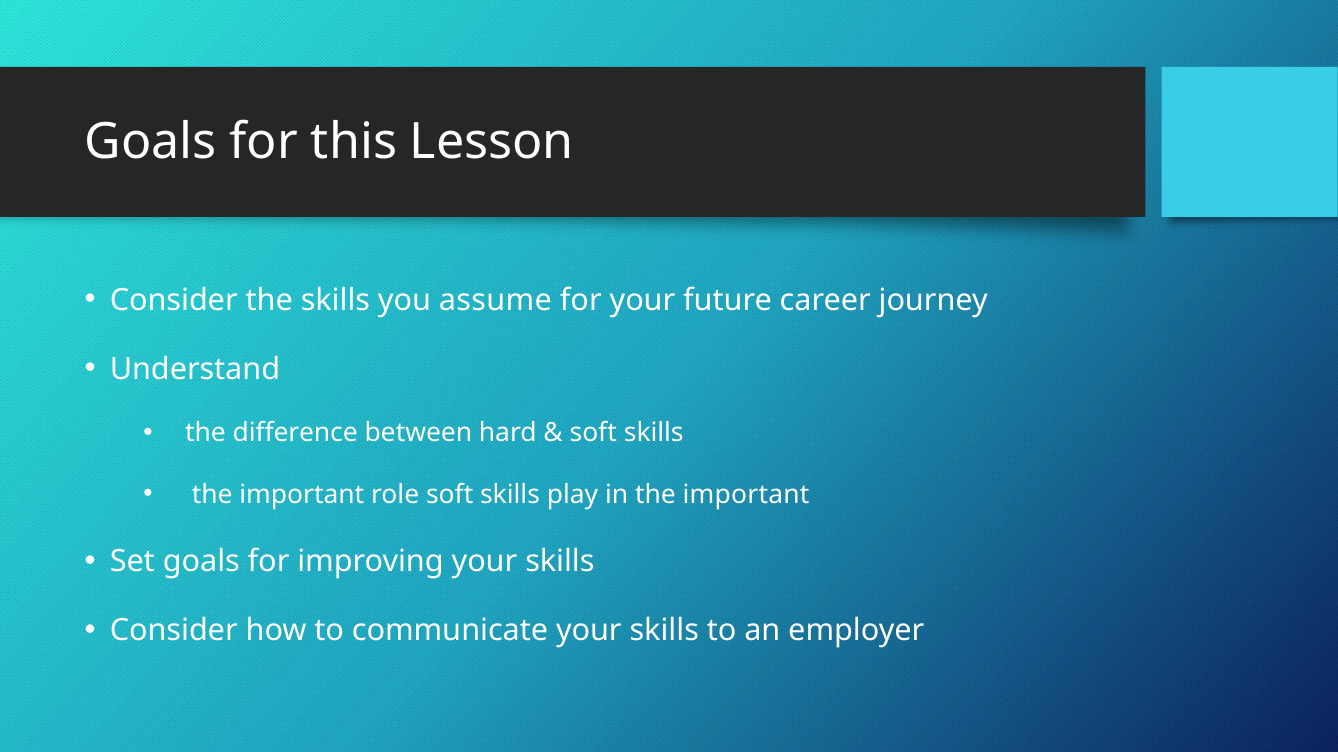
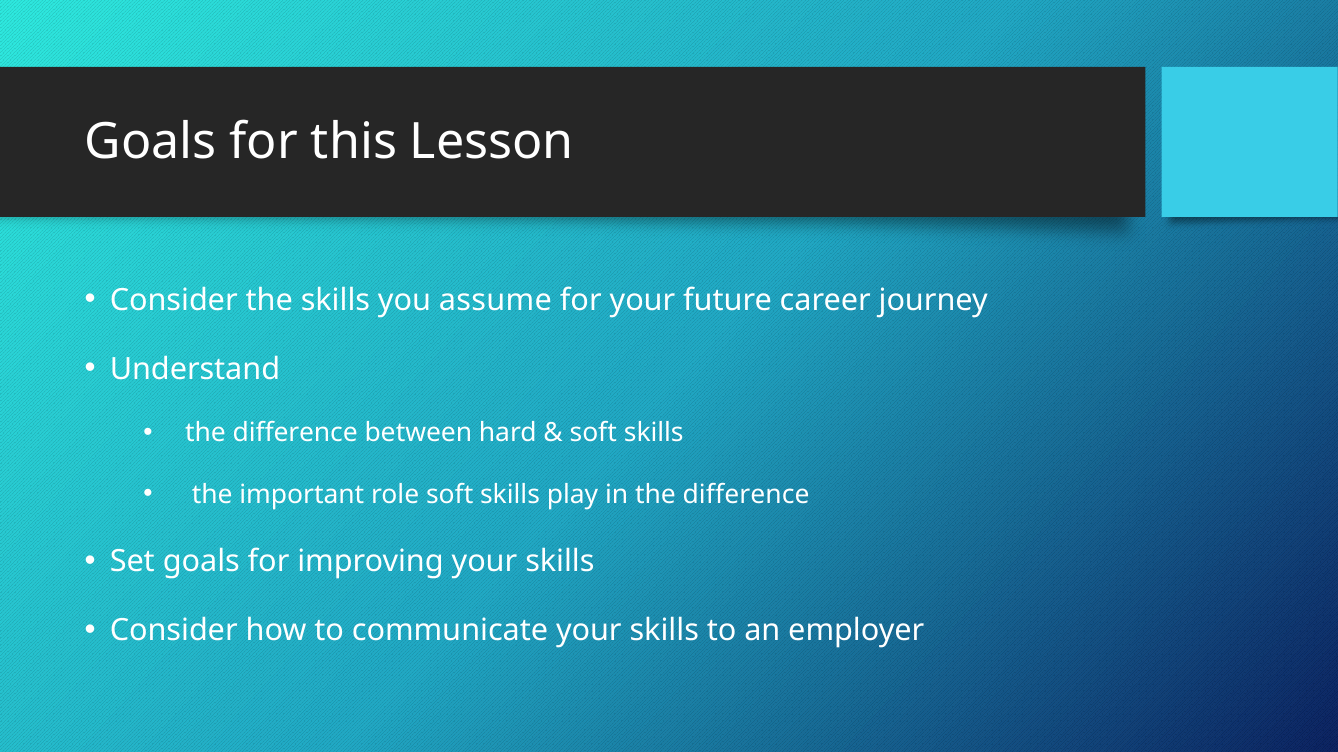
in the important: important -> difference
